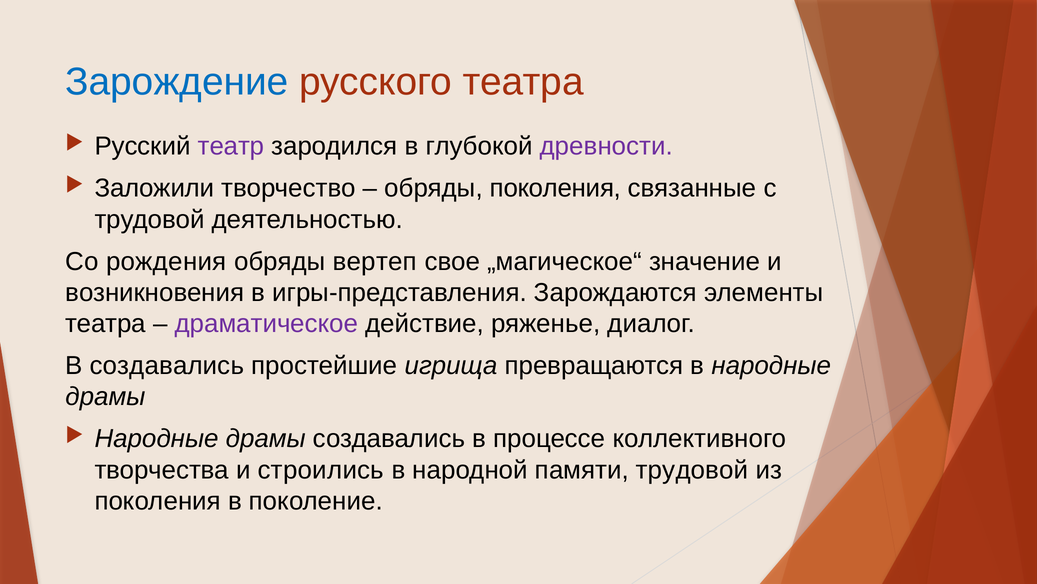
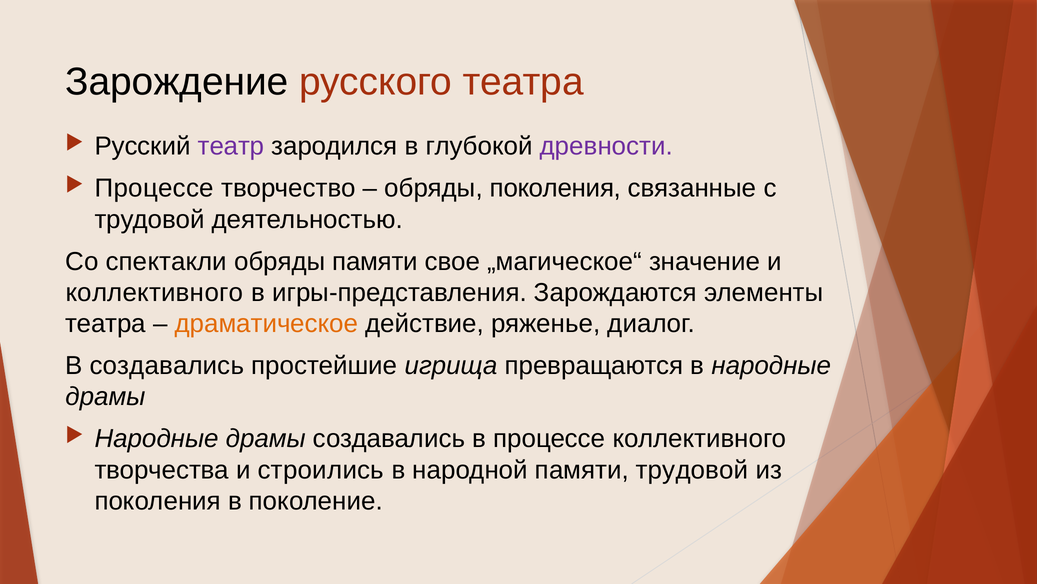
Зарождение colour: blue -> black
Заложили at (154, 188): Заложили -> Процессе
рождения: рождения -> спектакли
обряды вертеп: вертеп -> памяти
возникновения at (155, 292): возникновения -> коллективного
драматическое colour: purple -> orange
